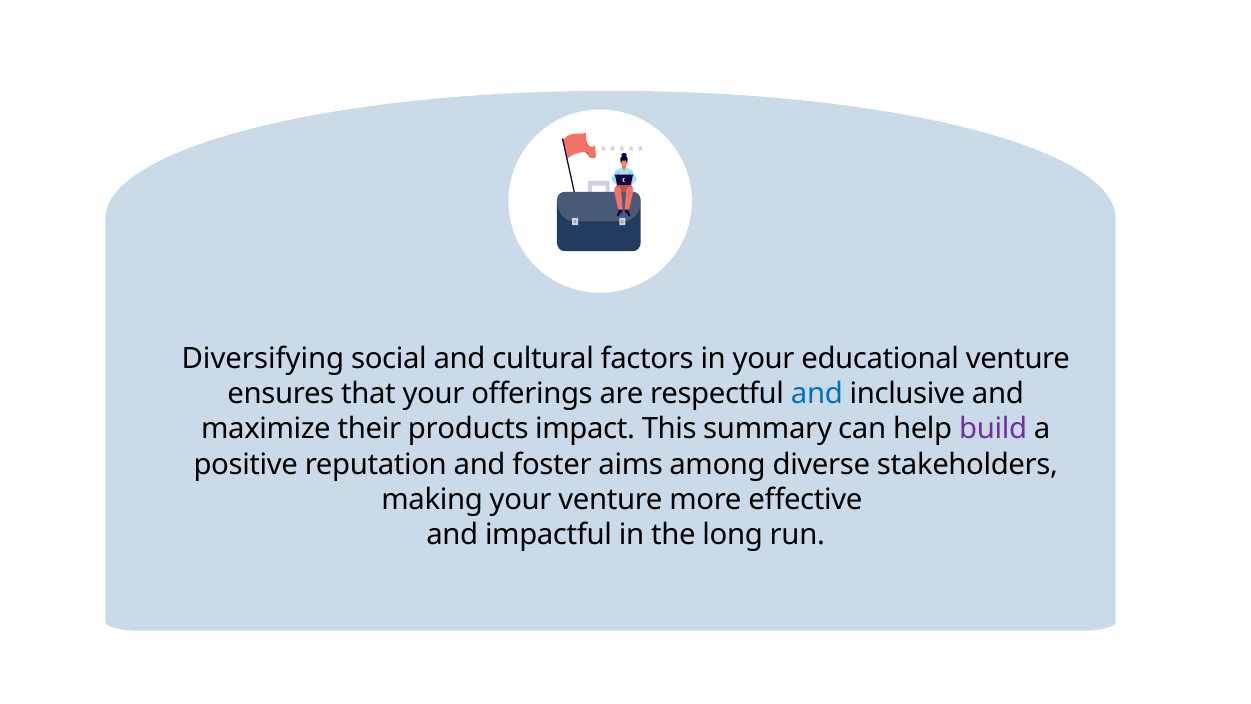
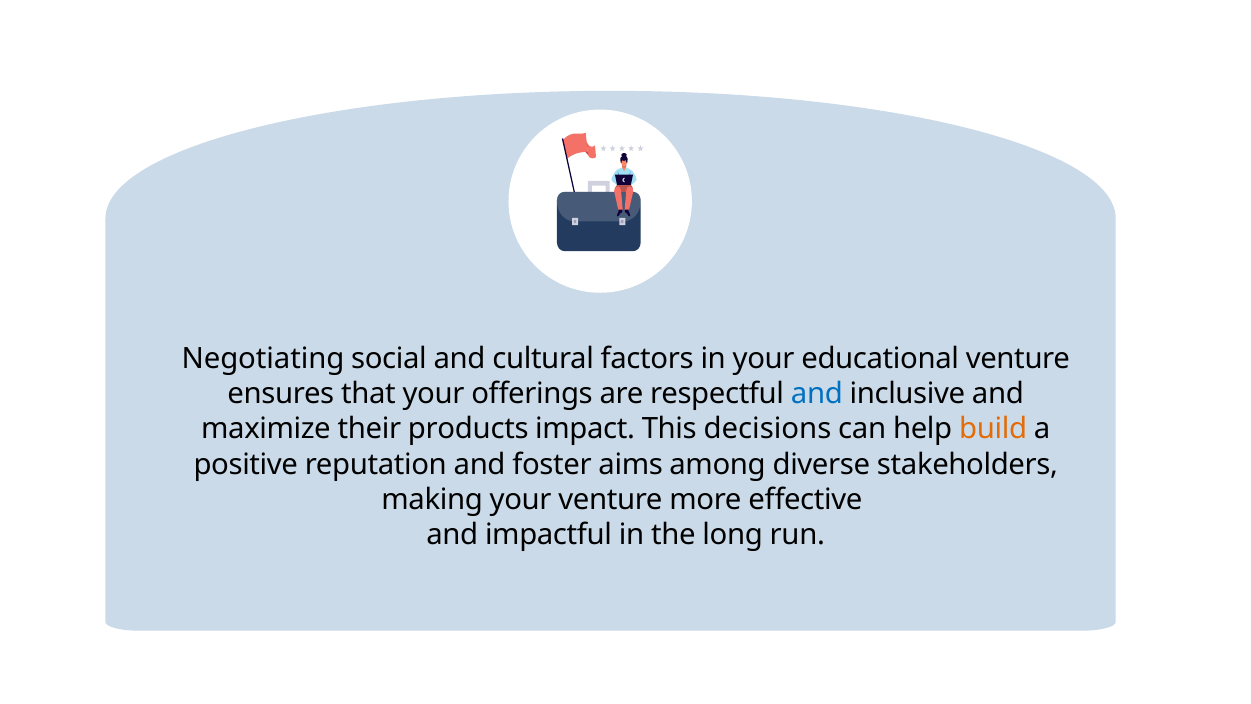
Diversifying: Diversifying -> Negotiating
summary: summary -> decisions
build colour: purple -> orange
